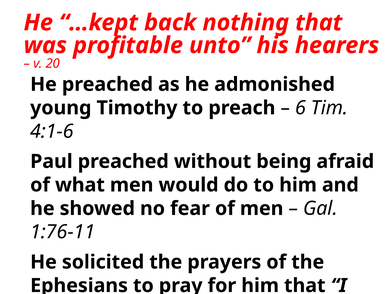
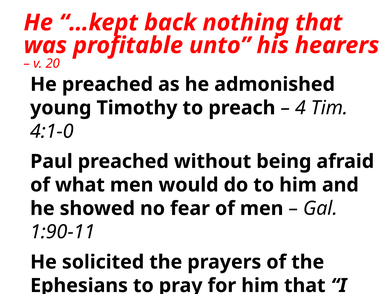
6: 6 -> 4
4:1-6: 4:1-6 -> 4:1-0
1:76-11: 1:76-11 -> 1:90-11
